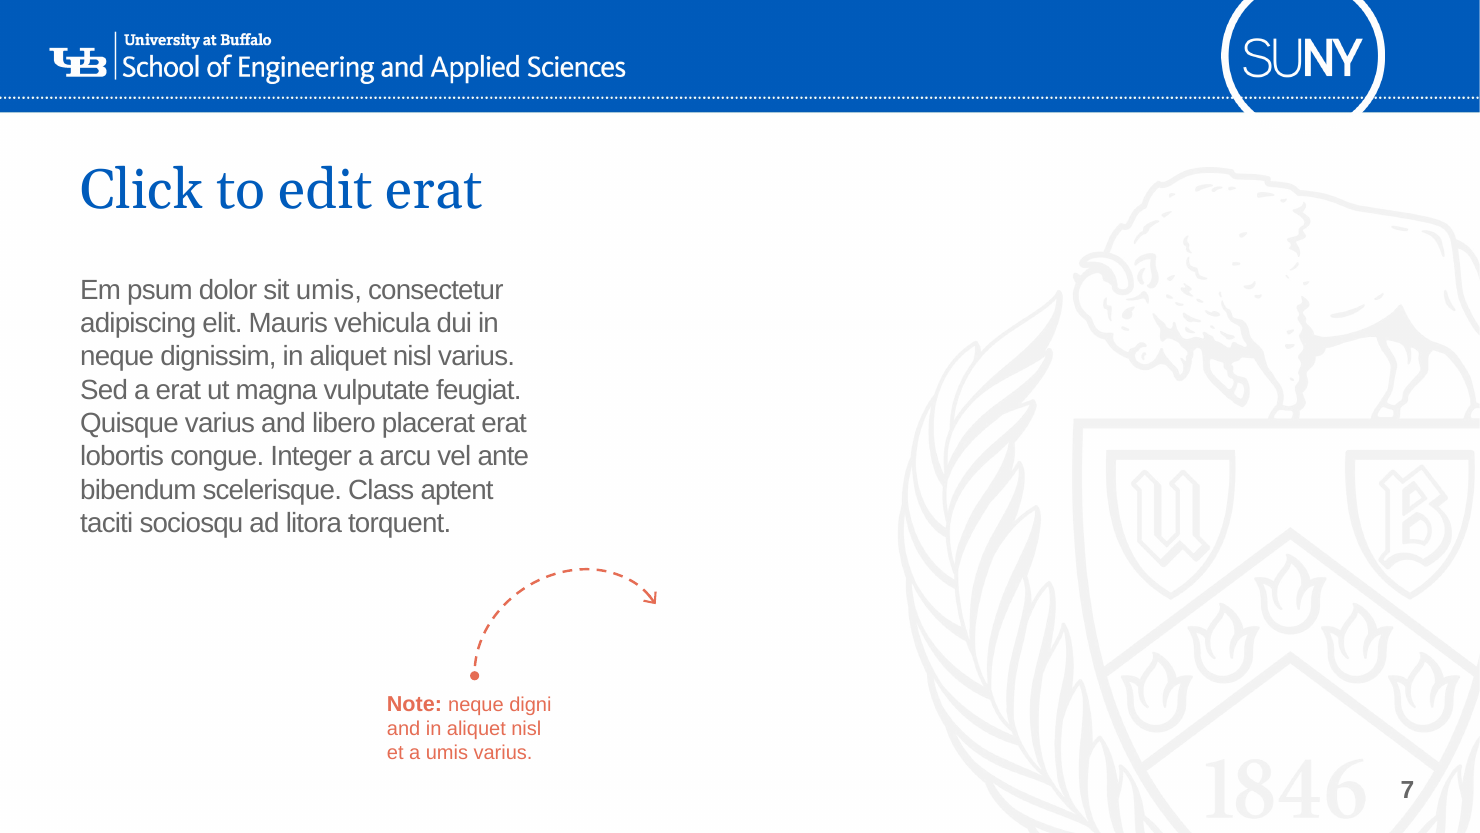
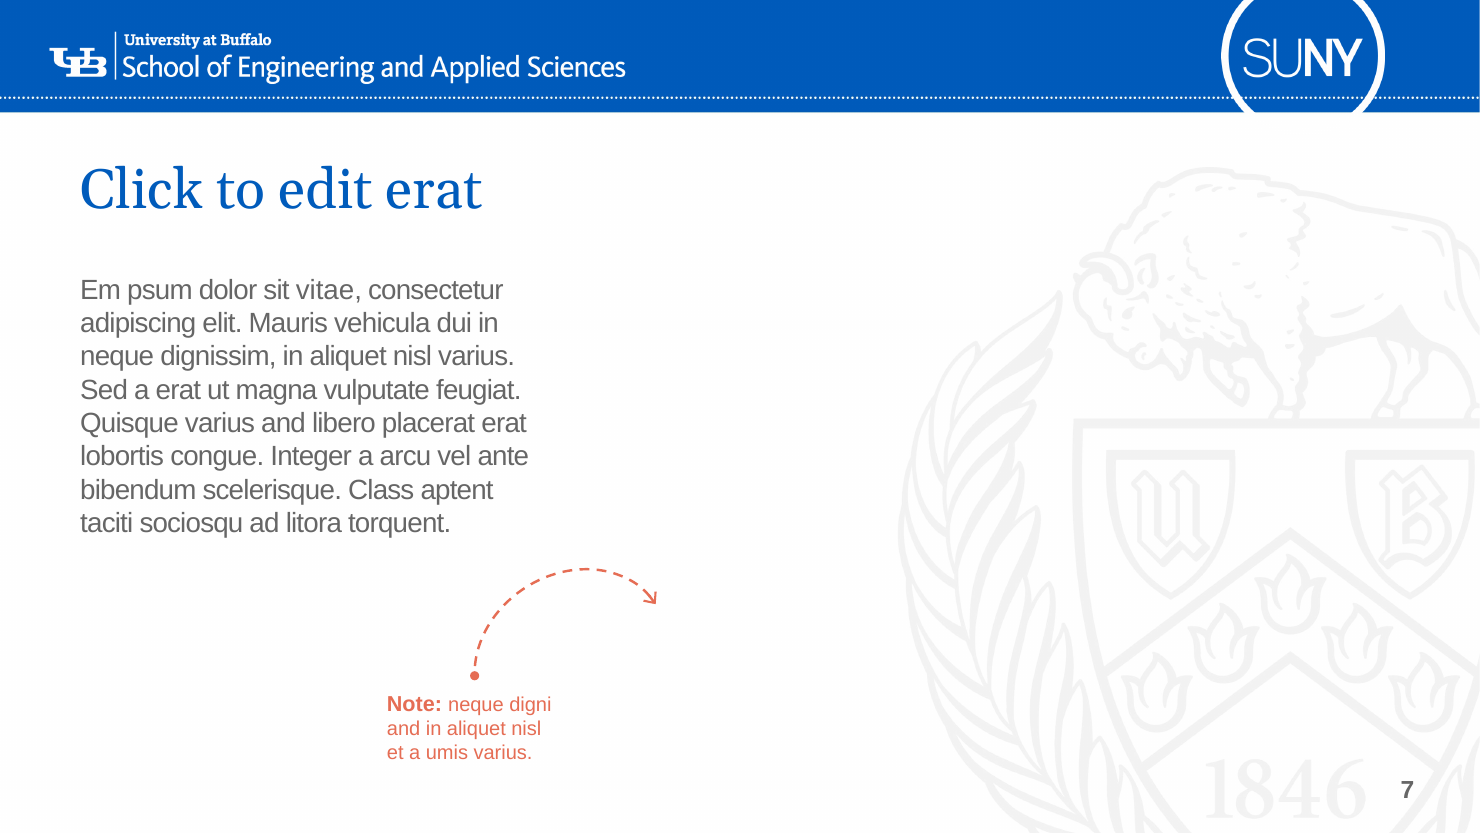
sit umis: umis -> vitae
